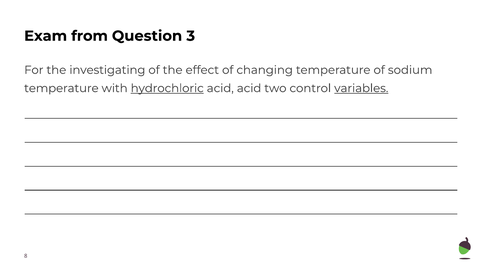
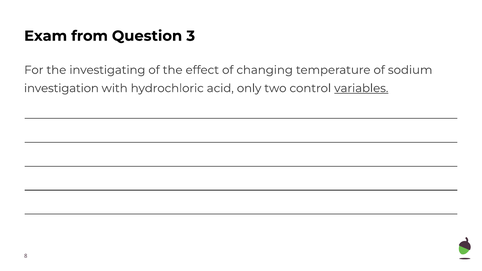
temperature at (61, 88): temperature -> investigation
hydrochloric underline: present -> none
acid acid: acid -> only
